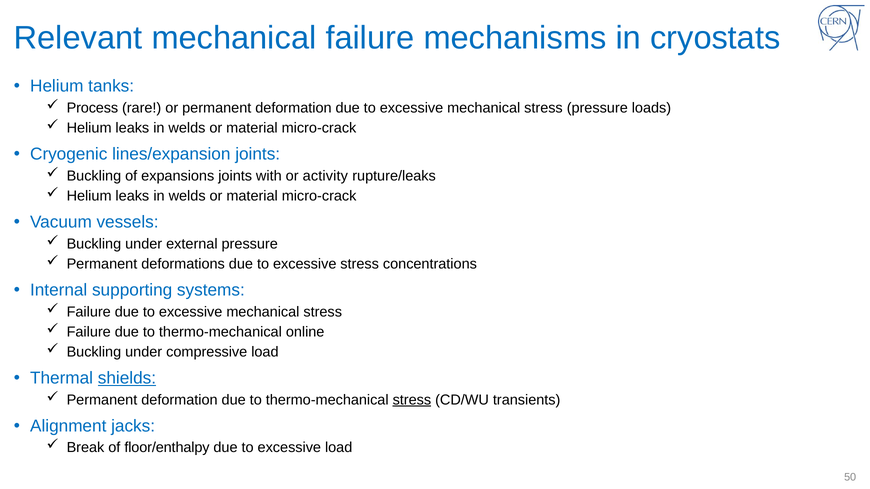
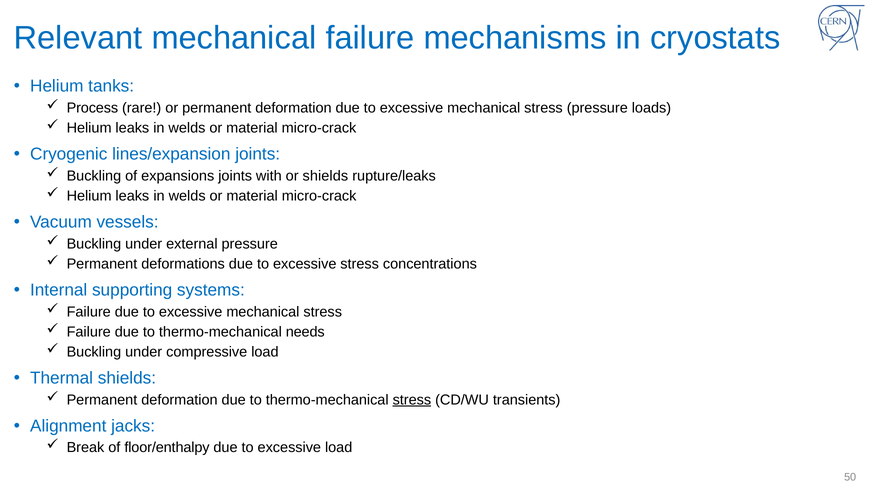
or activity: activity -> shields
online: online -> needs
shields at (127, 379) underline: present -> none
